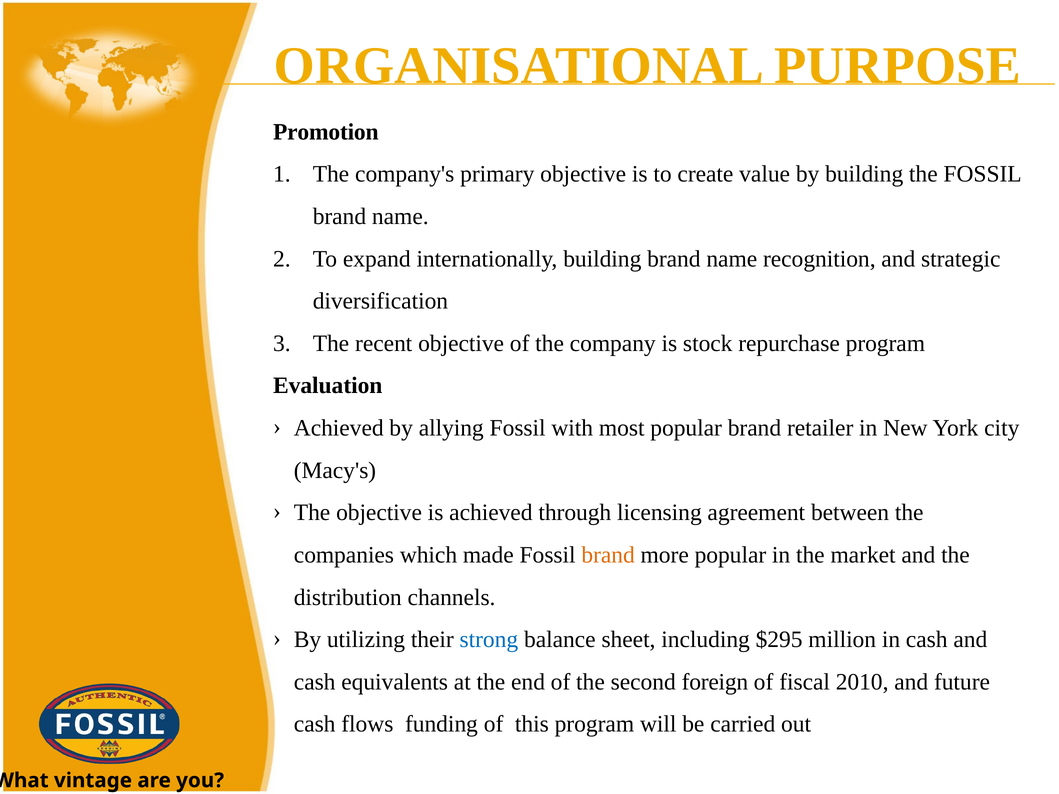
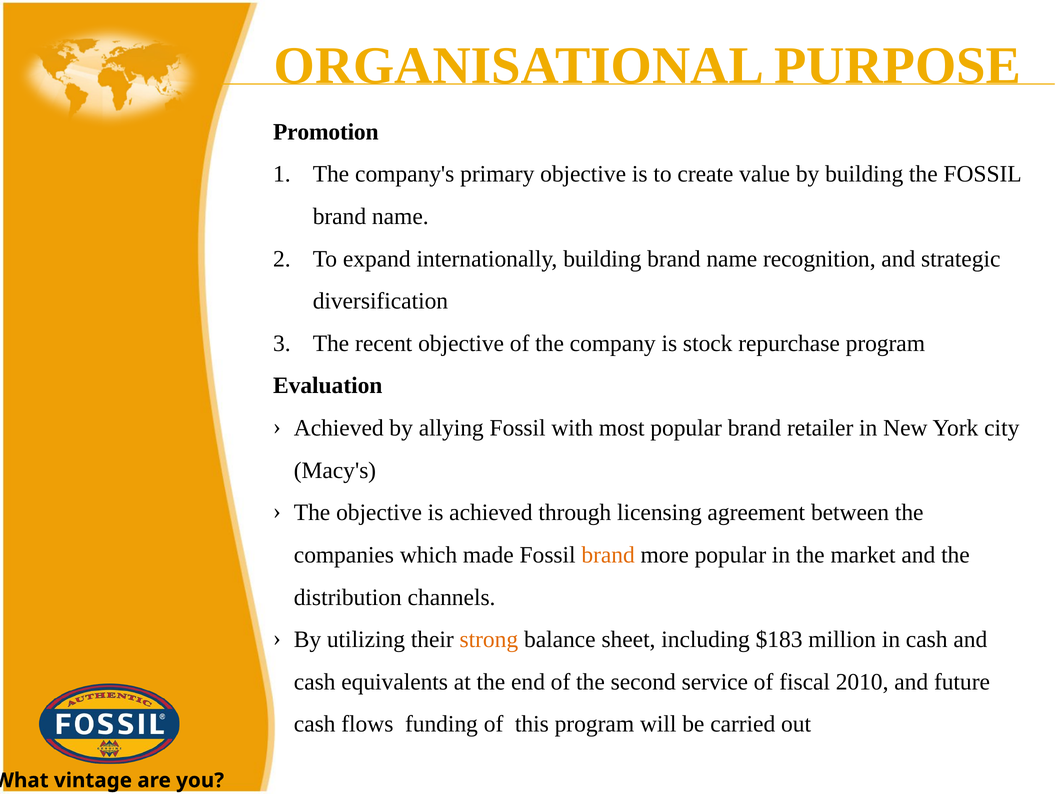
strong colour: blue -> orange
$295: $295 -> $183
foreign: foreign -> service
